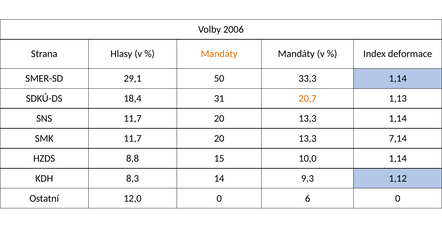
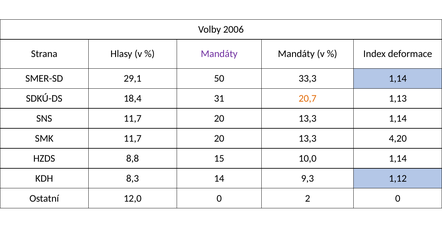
Mandáty at (219, 54) colour: orange -> purple
7,14: 7,14 -> 4,20
6: 6 -> 2
